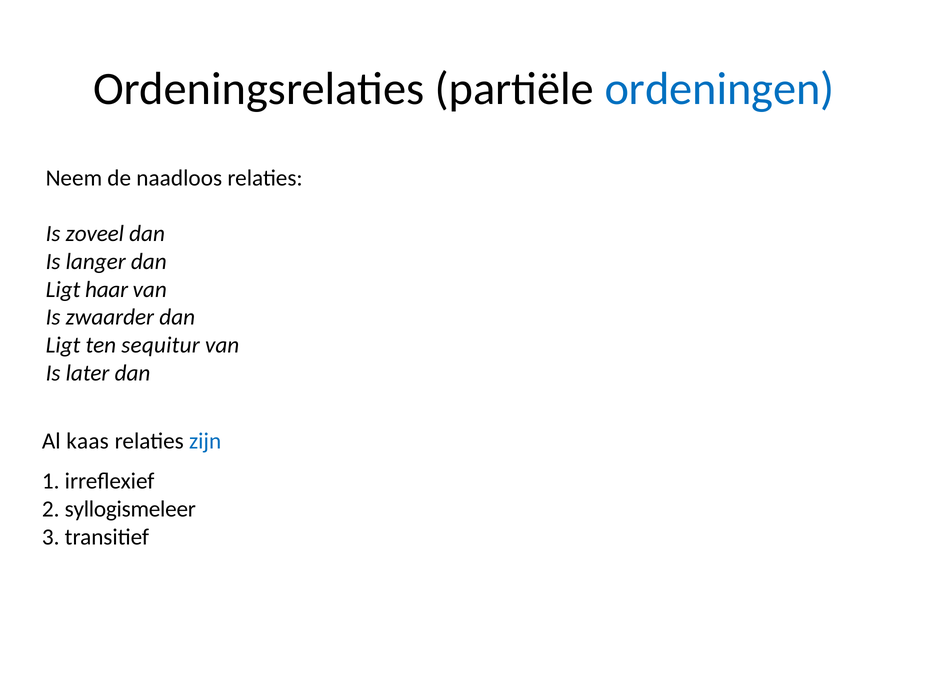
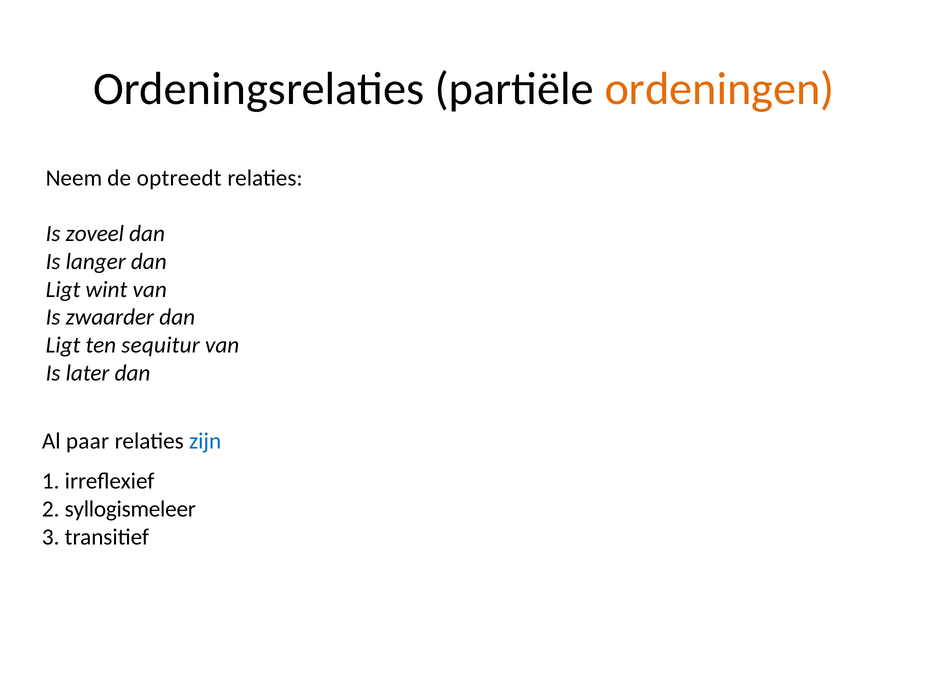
ordeningen colour: blue -> orange
naadloos: naadloos -> optreedt
haar: haar -> wint
kaas: kaas -> paar
